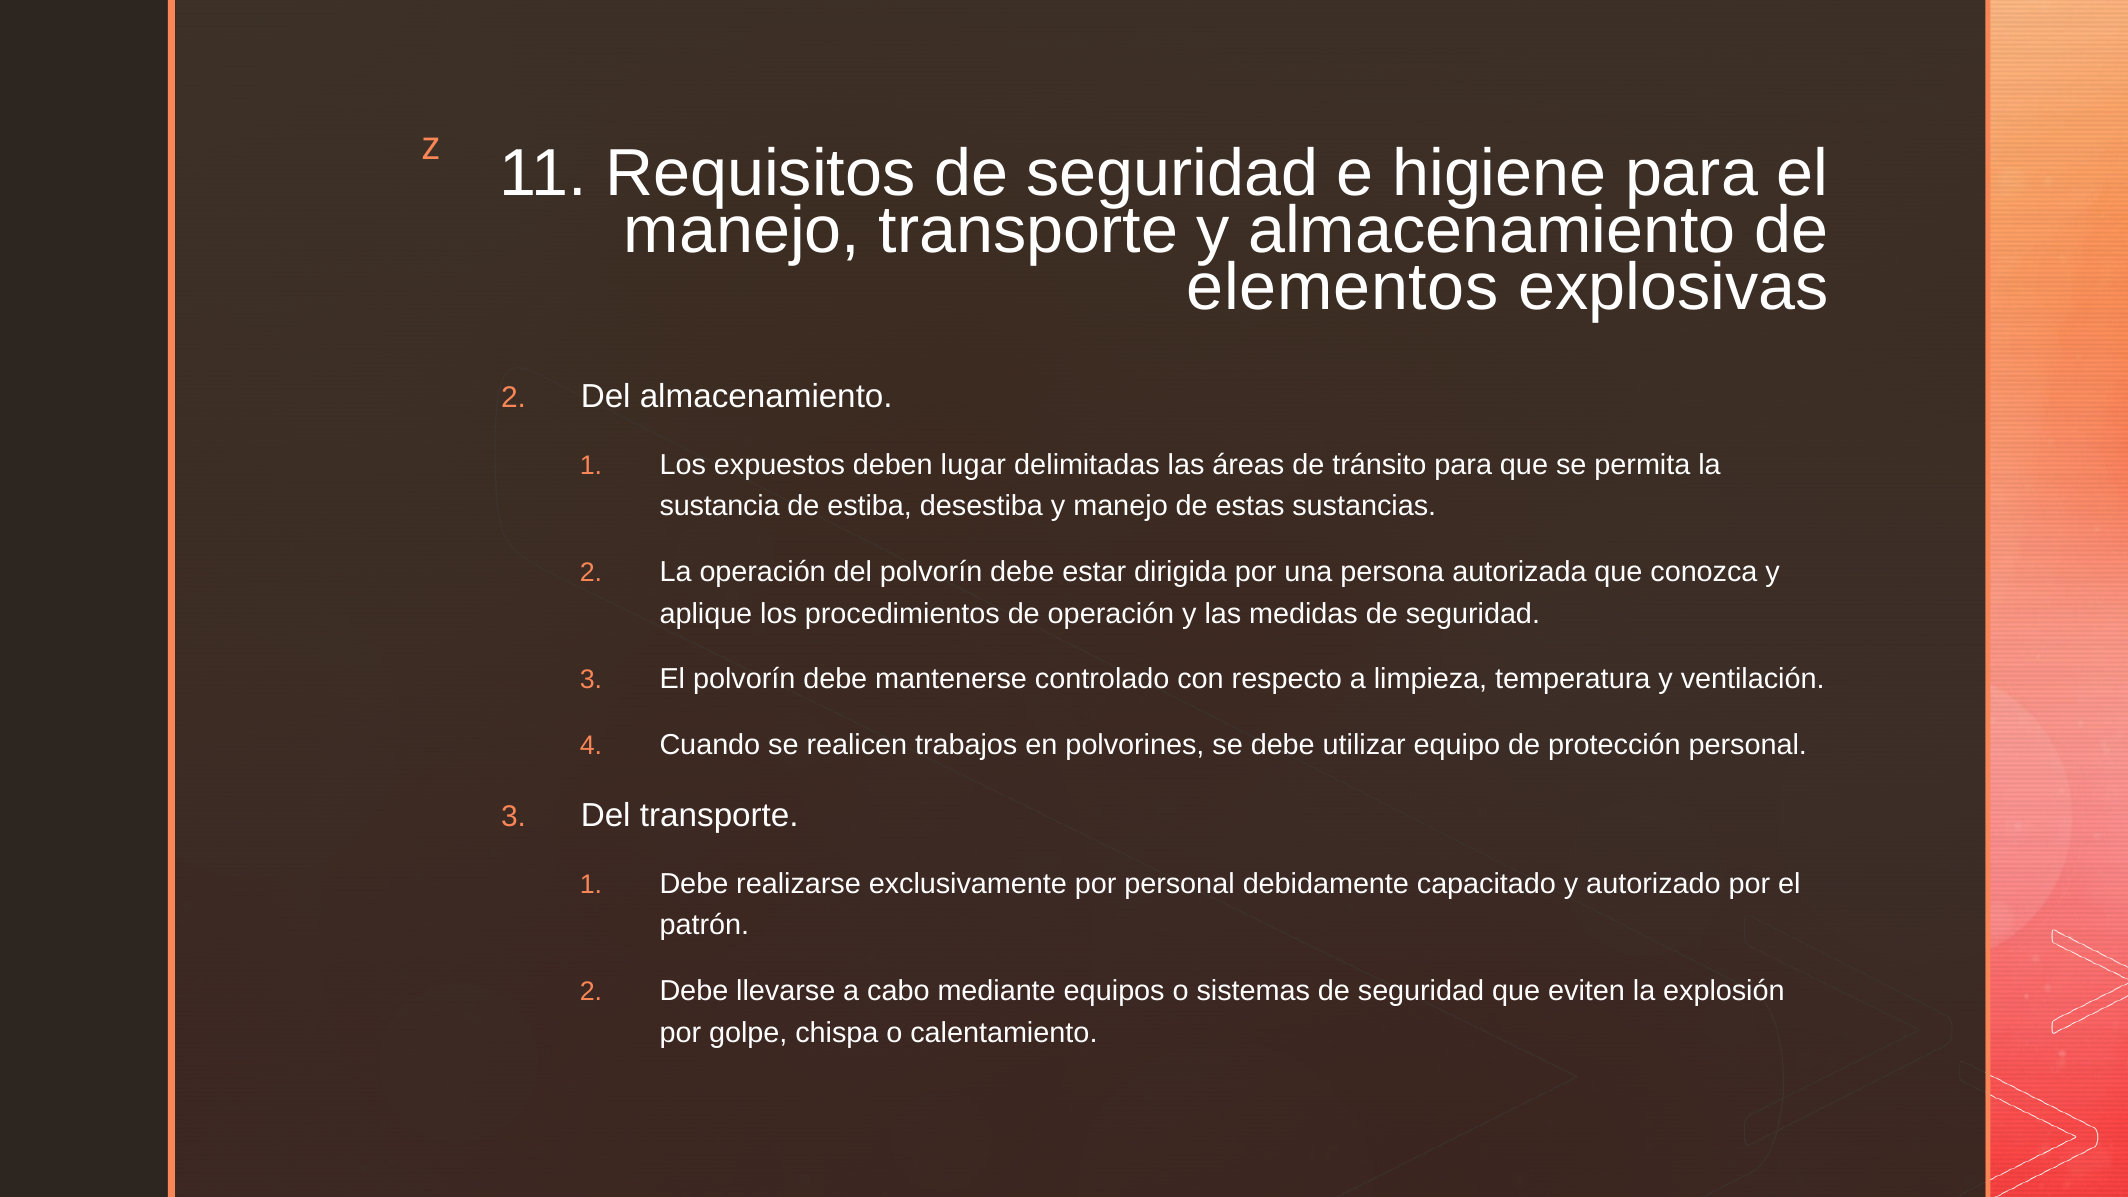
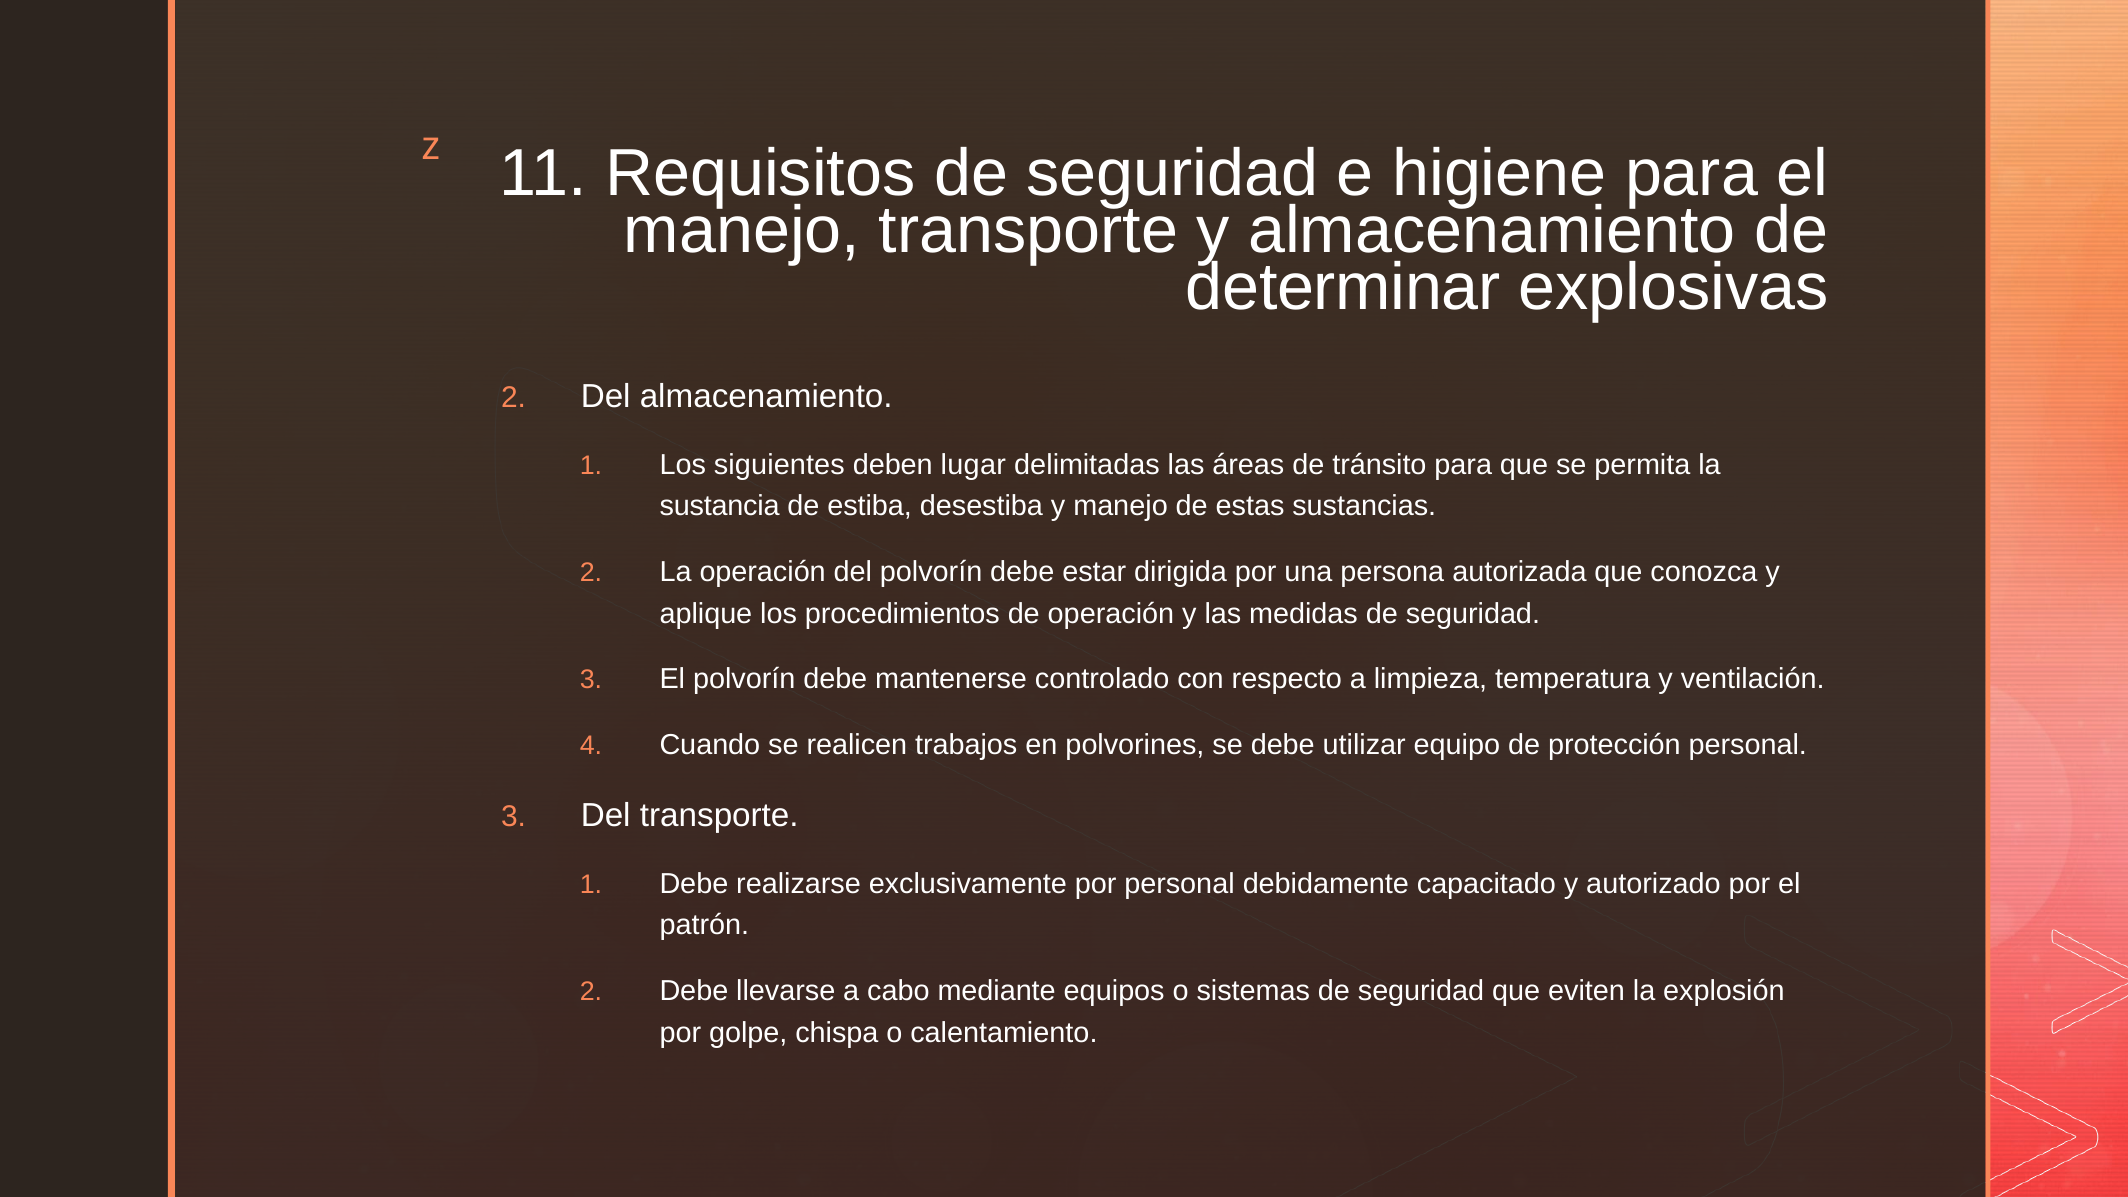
elementos: elementos -> determinar
expuestos: expuestos -> siguientes
